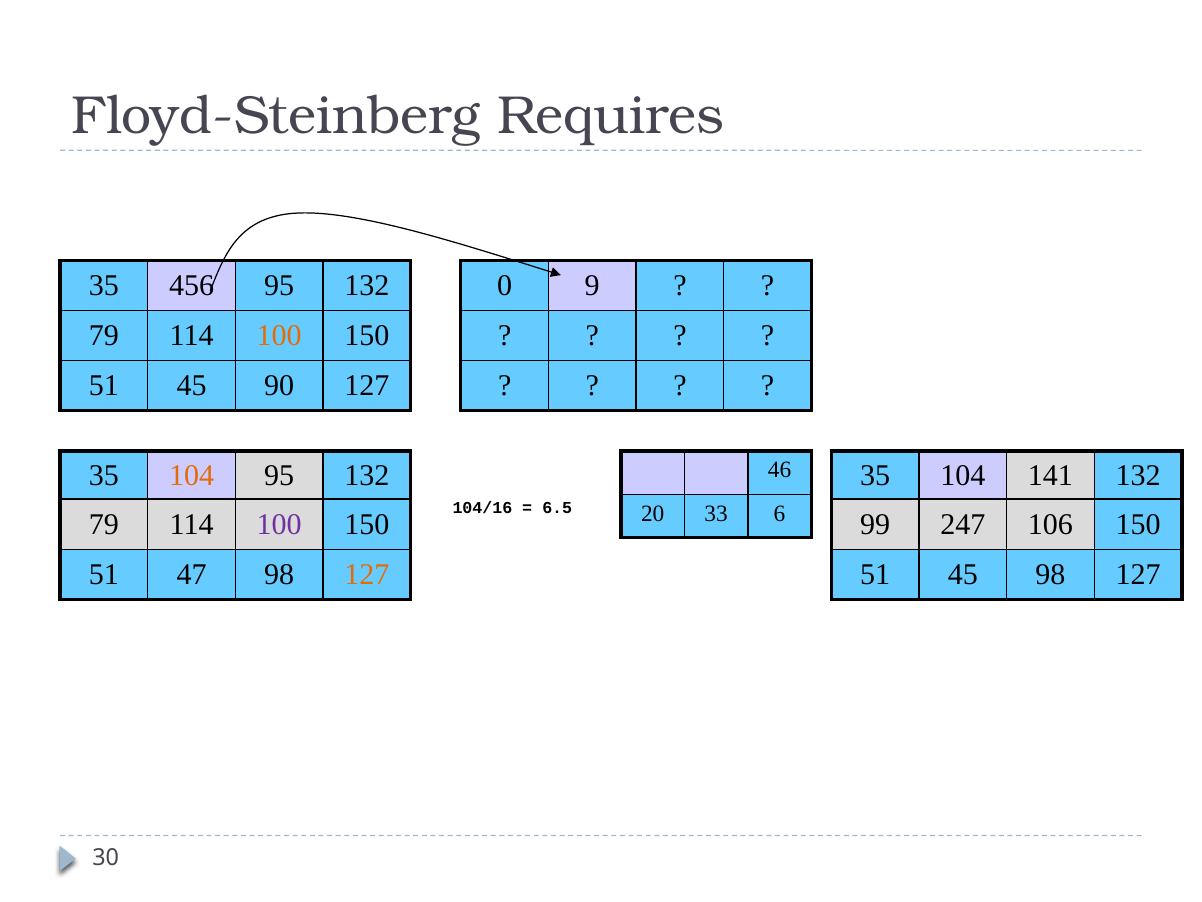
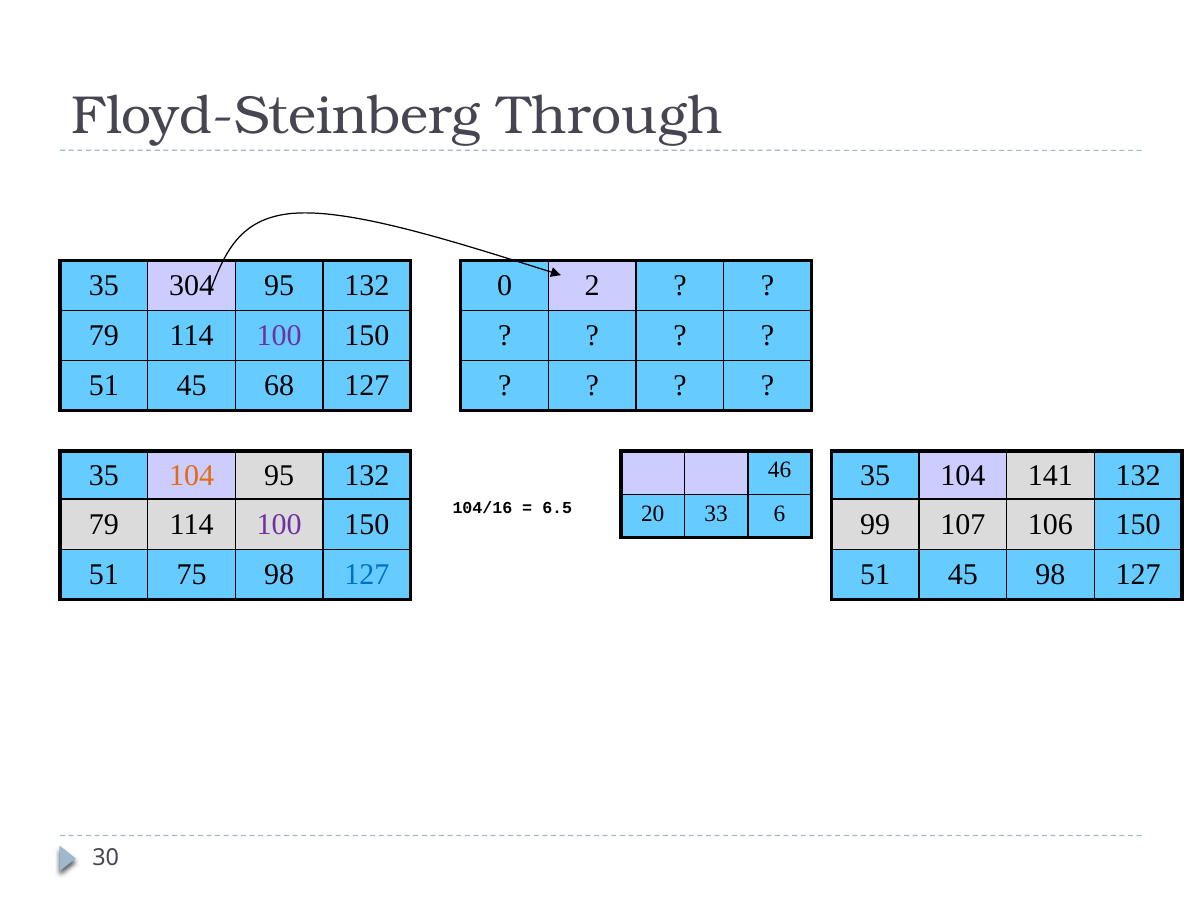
Requires: Requires -> Through
456: 456 -> 304
9: 9 -> 2
100 at (279, 336) colour: orange -> purple
90: 90 -> 68
247: 247 -> 107
47: 47 -> 75
127 at (367, 574) colour: orange -> blue
